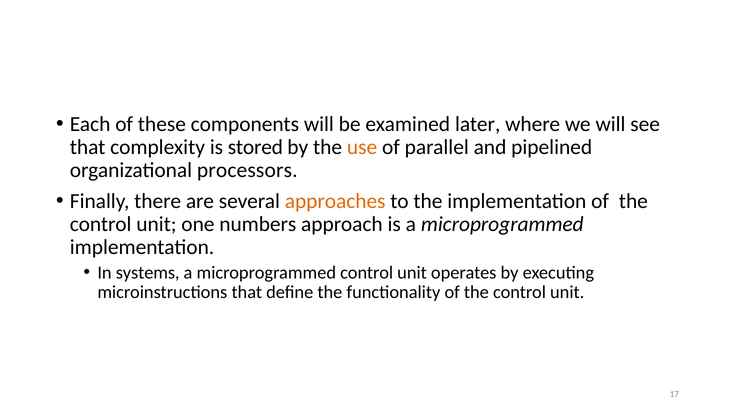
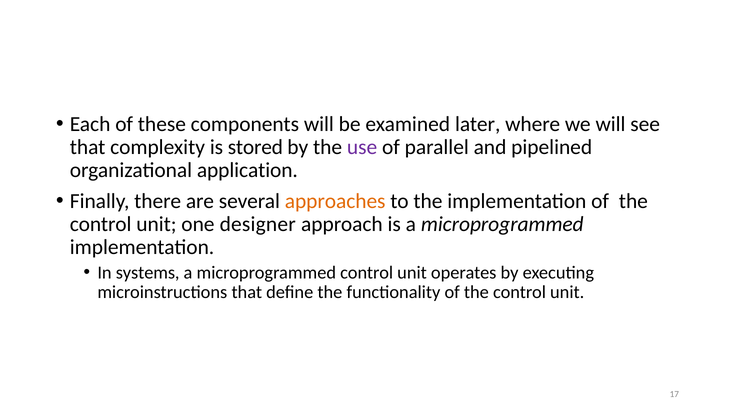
use colour: orange -> purple
processors: processors -> application
numbers: numbers -> designer
